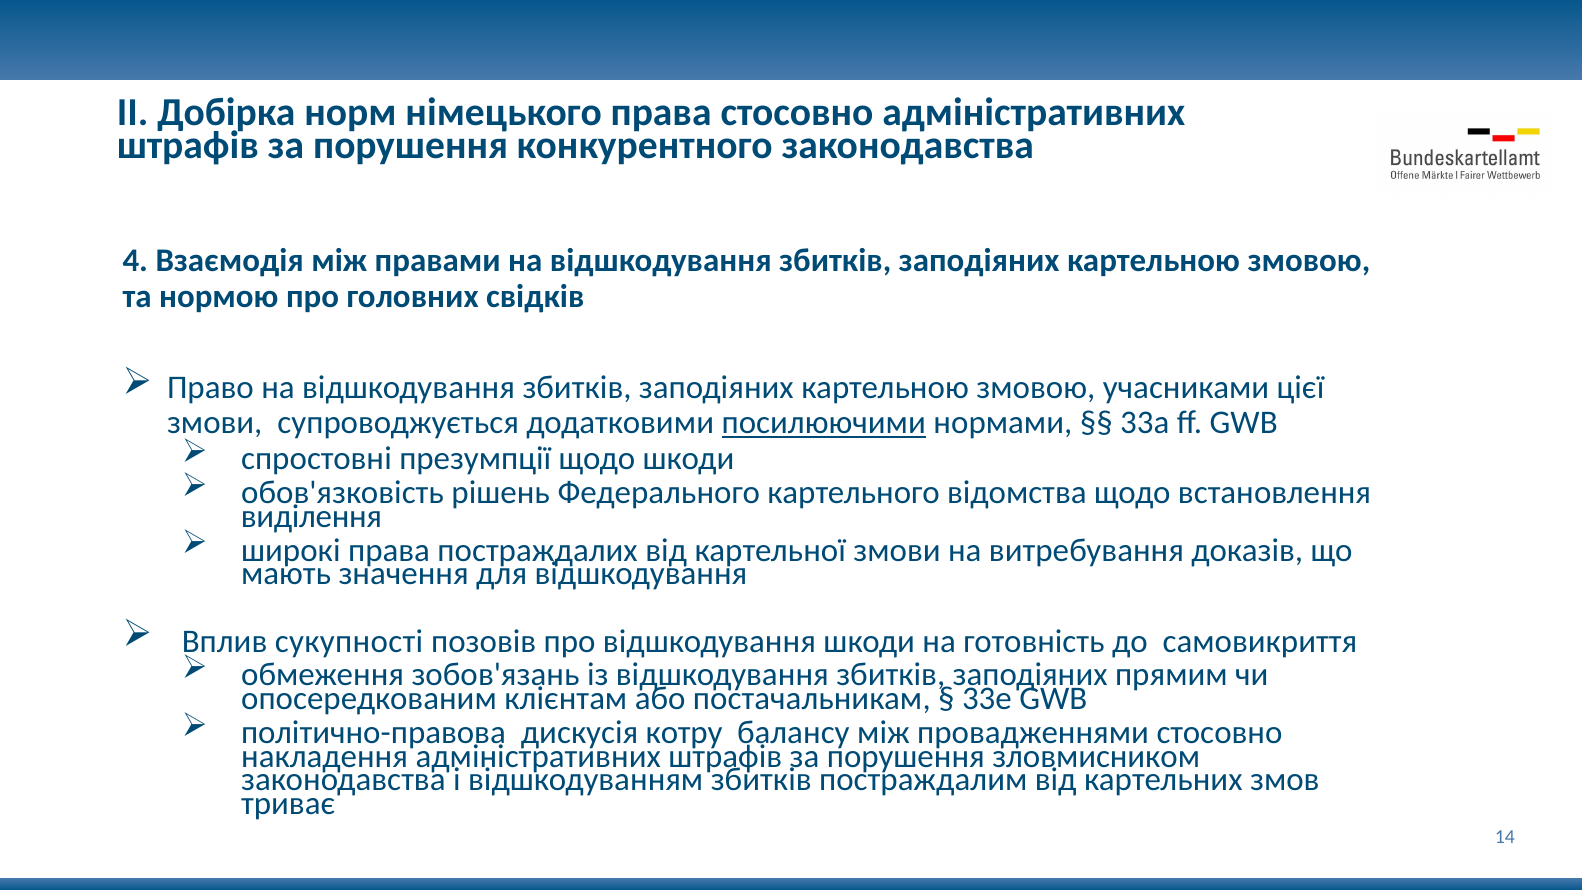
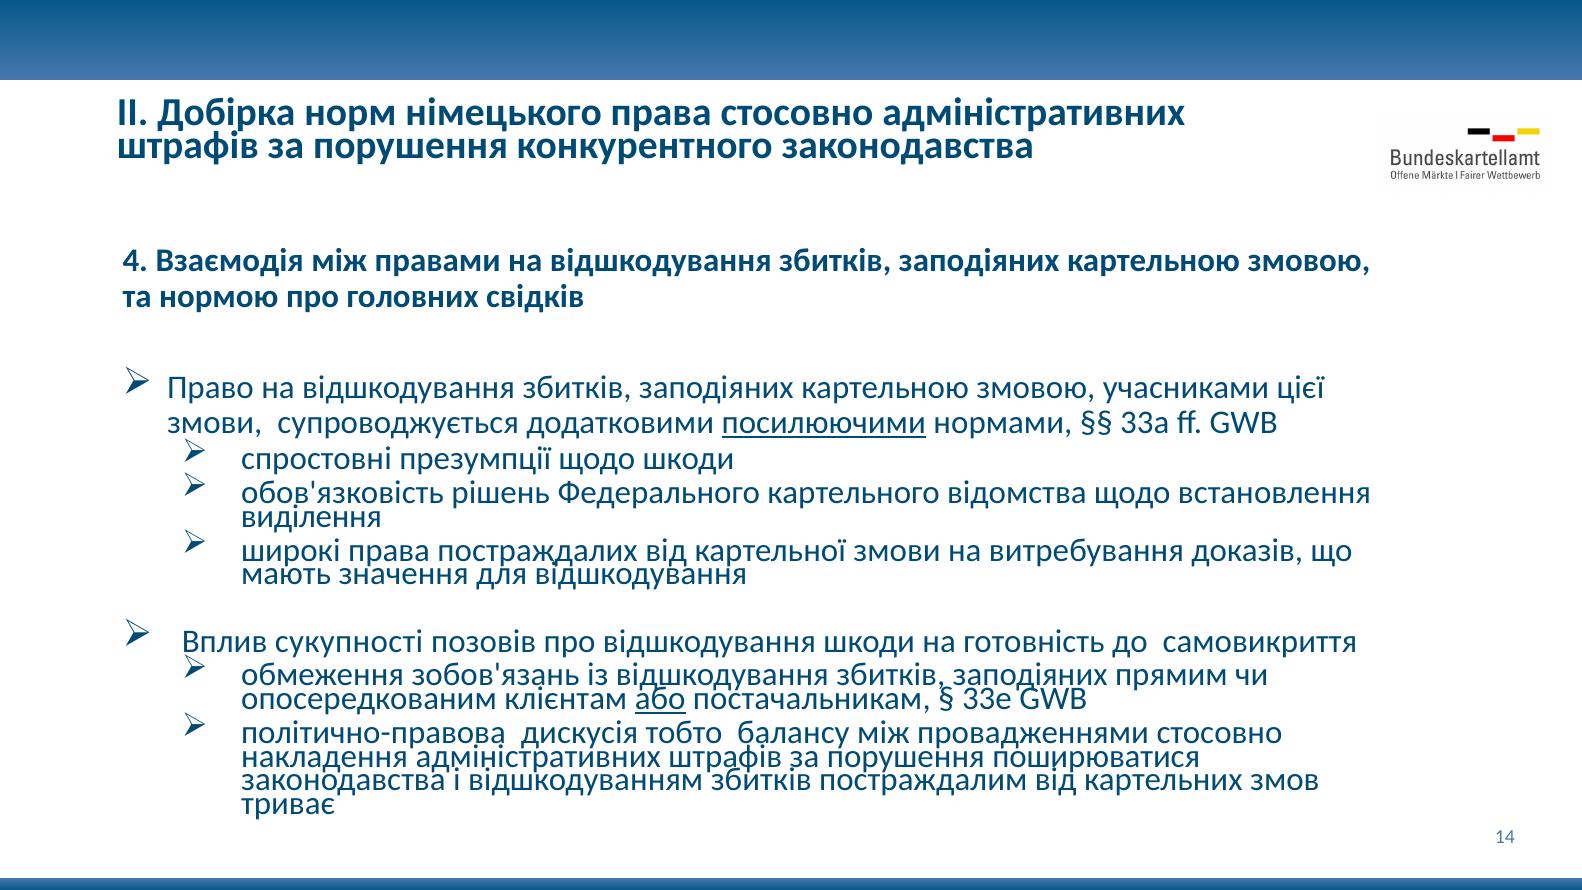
або underline: none -> present
котру: котру -> тобто
зловмисником: зловмисником -> поширюватися
